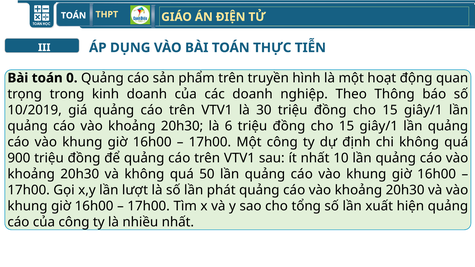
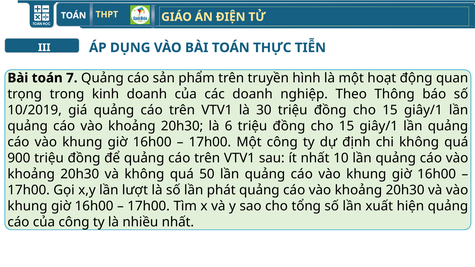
0: 0 -> 7
